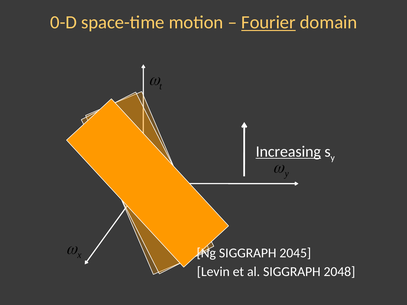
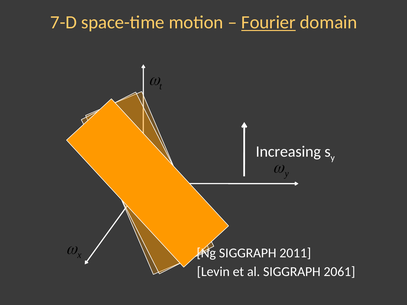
0-D: 0-D -> 7-D
Increasing underline: present -> none
2045: 2045 -> 2011
2048: 2048 -> 2061
